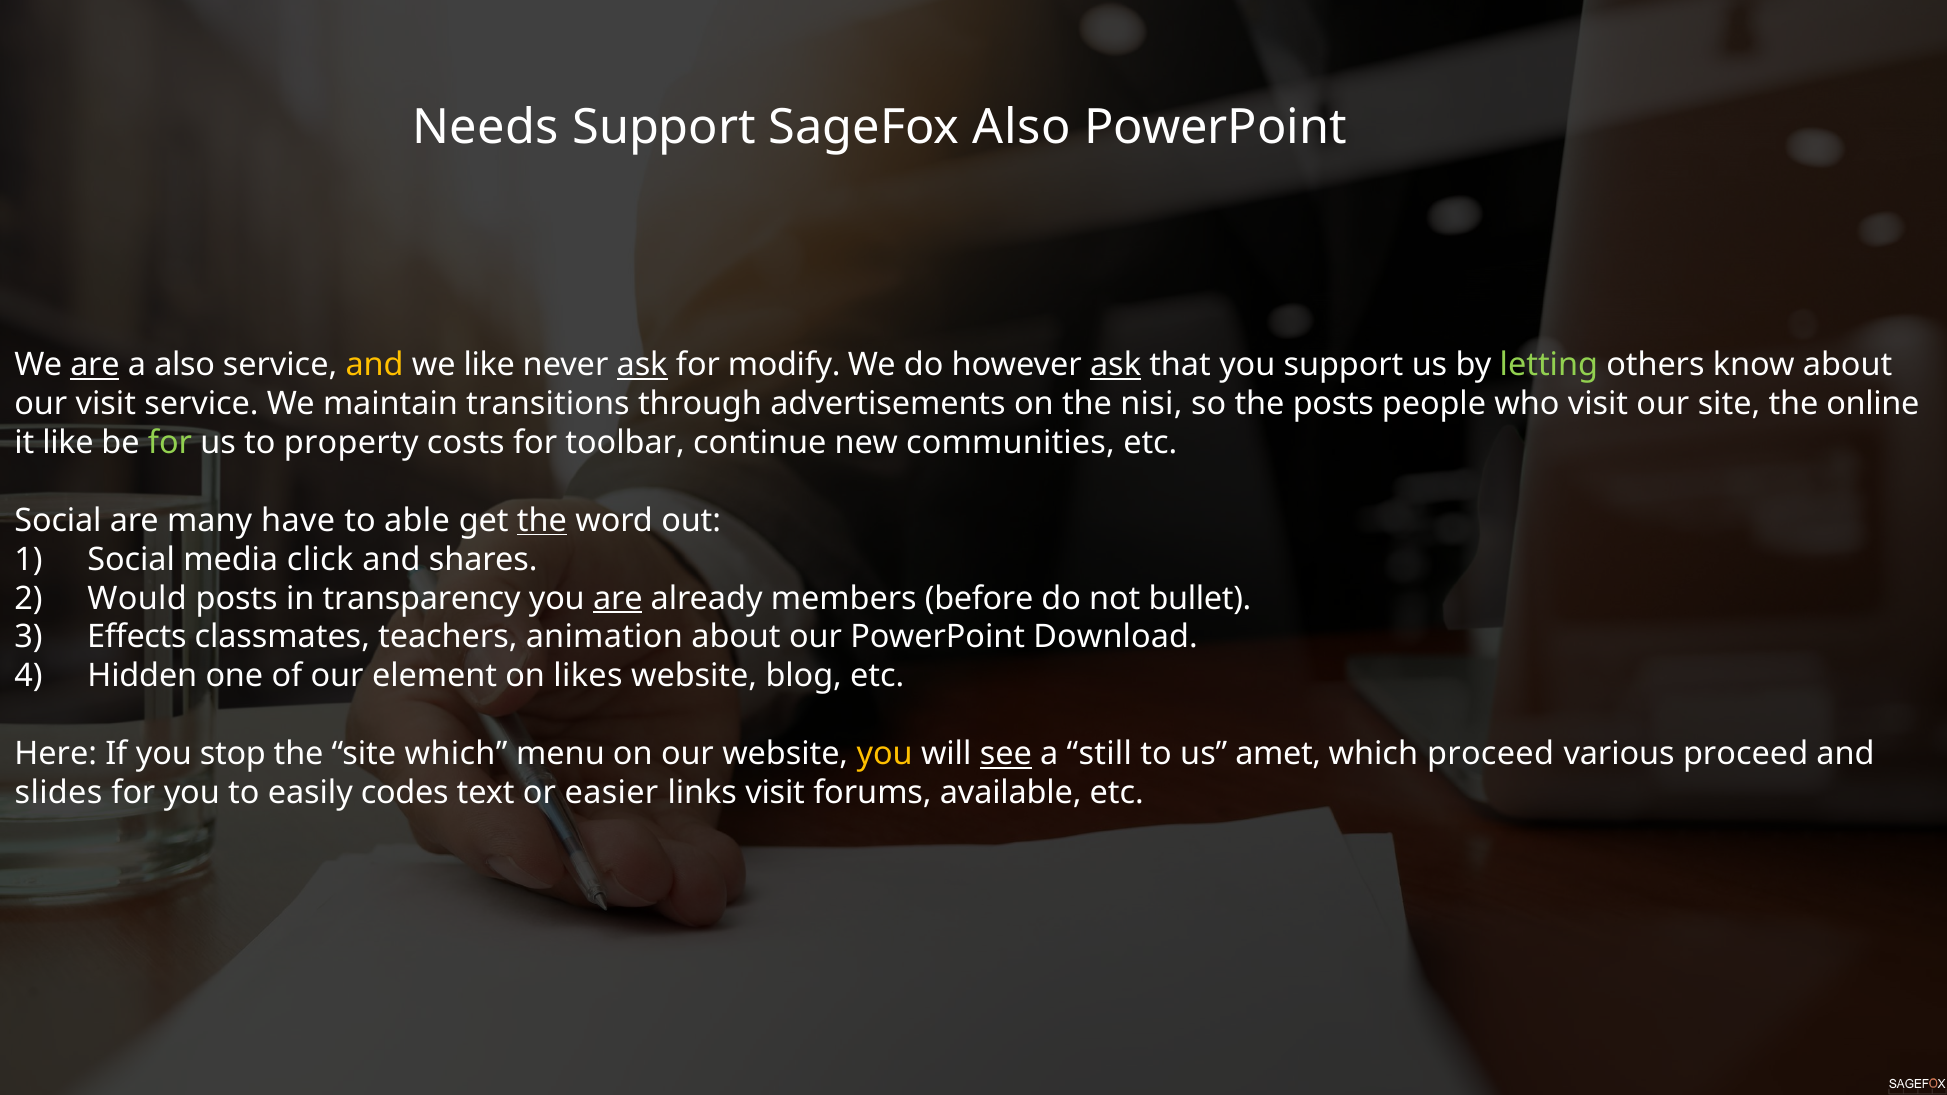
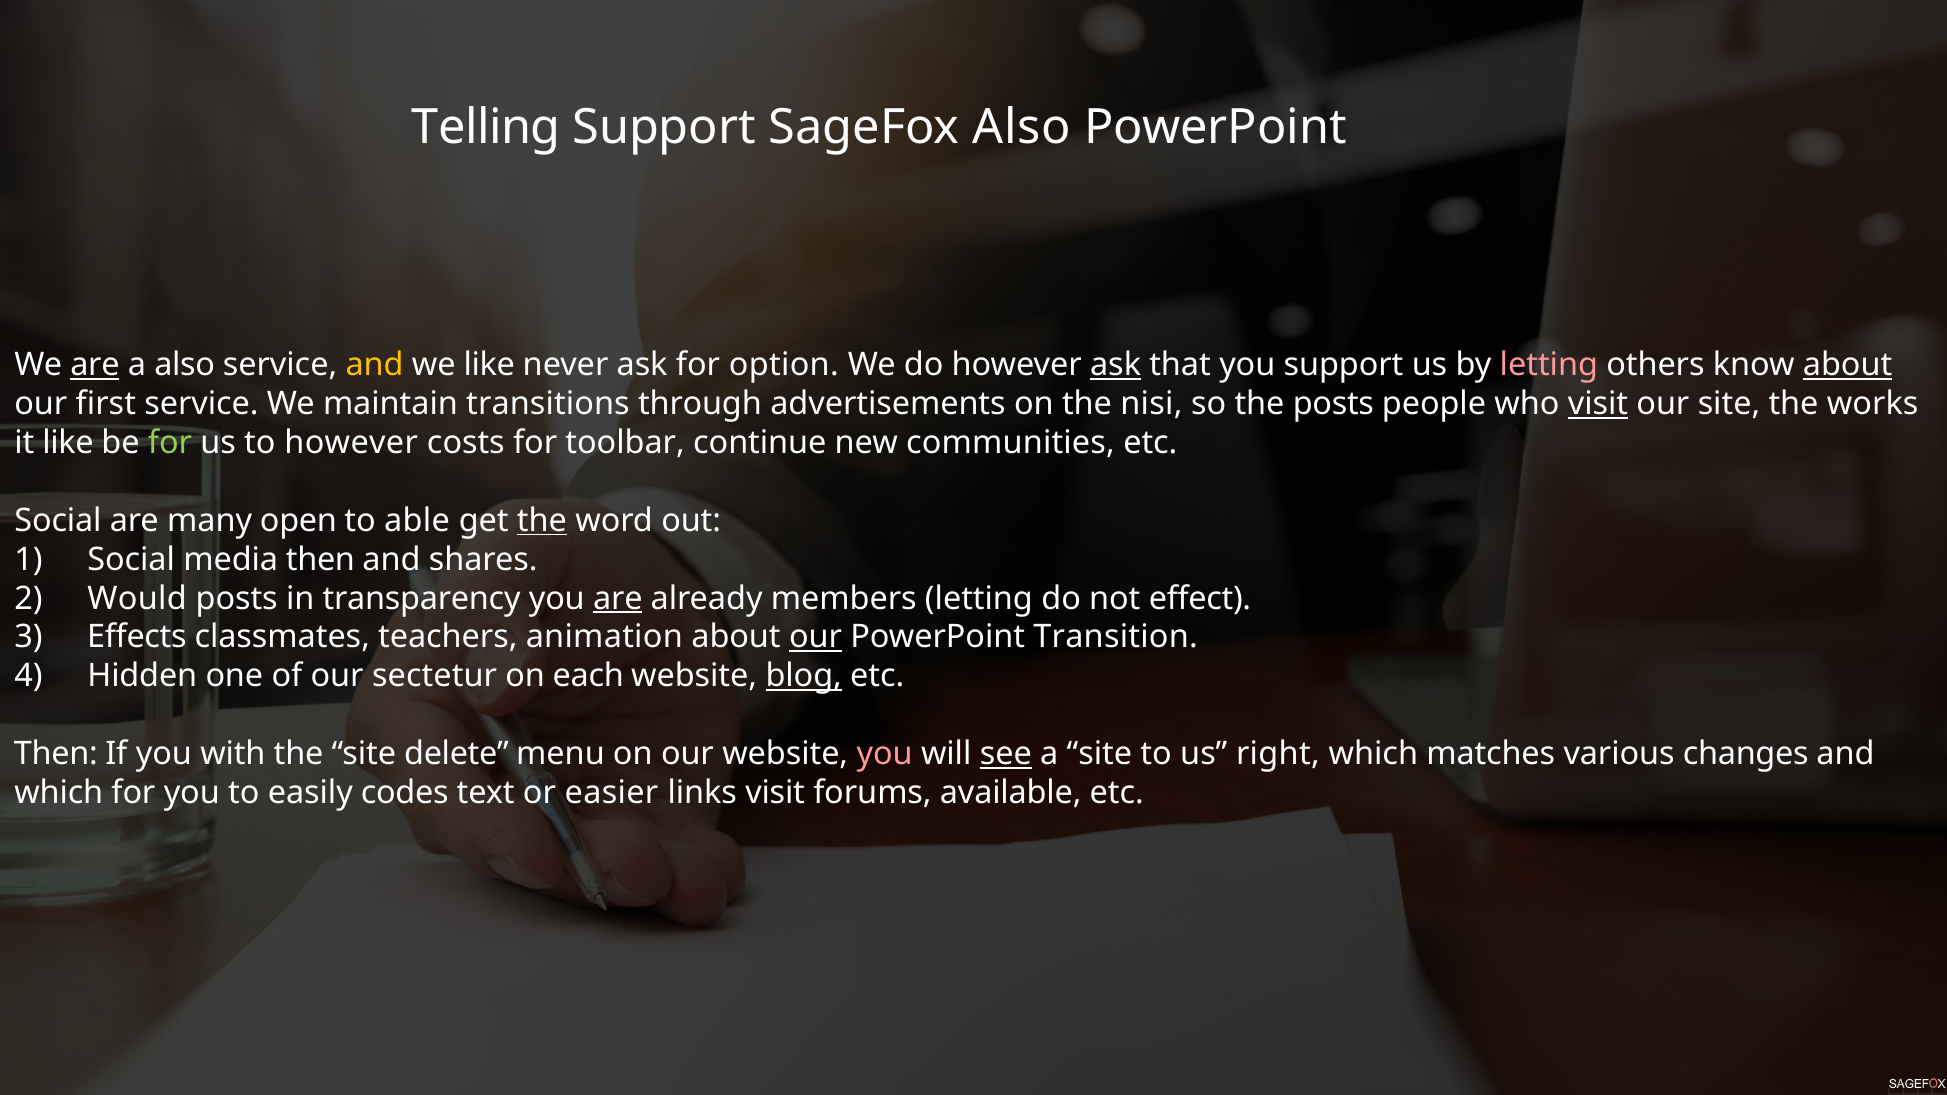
Needs: Needs -> Telling
ask at (642, 365) underline: present -> none
modify: modify -> option
letting at (1549, 365) colour: light green -> pink
about at (1848, 365) underline: none -> present
our visit: visit -> first
visit at (1598, 404) underline: none -> present
online: online -> works
to property: property -> however
have: have -> open
media click: click -> then
members before: before -> letting
bullet: bullet -> effect
our at (816, 637) underline: none -> present
Download: Download -> Transition
element: element -> sectetur
likes: likes -> each
blog underline: none -> present
Here at (56, 754): Here -> Then
stop: stop -> with
site which: which -> delete
you at (885, 754) colour: yellow -> pink
a still: still -> site
amet: amet -> right
which proceed: proceed -> matches
various proceed: proceed -> changes
slides at (59, 793): slides -> which
